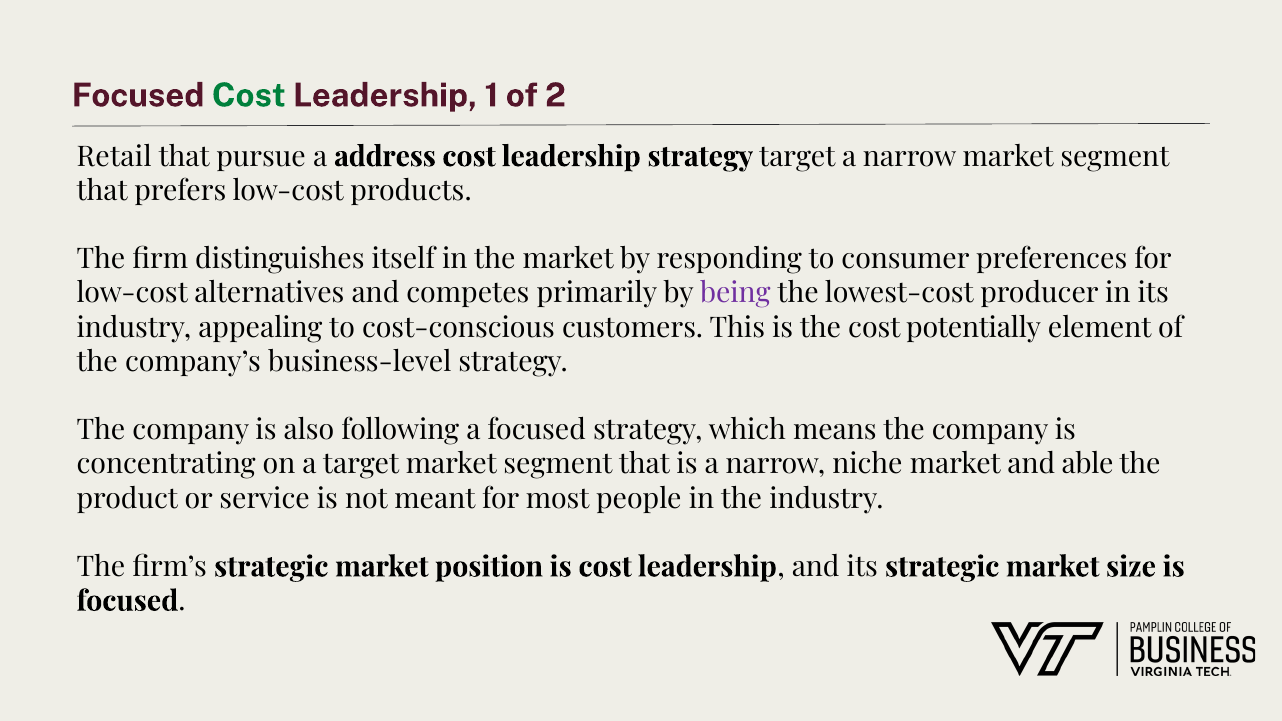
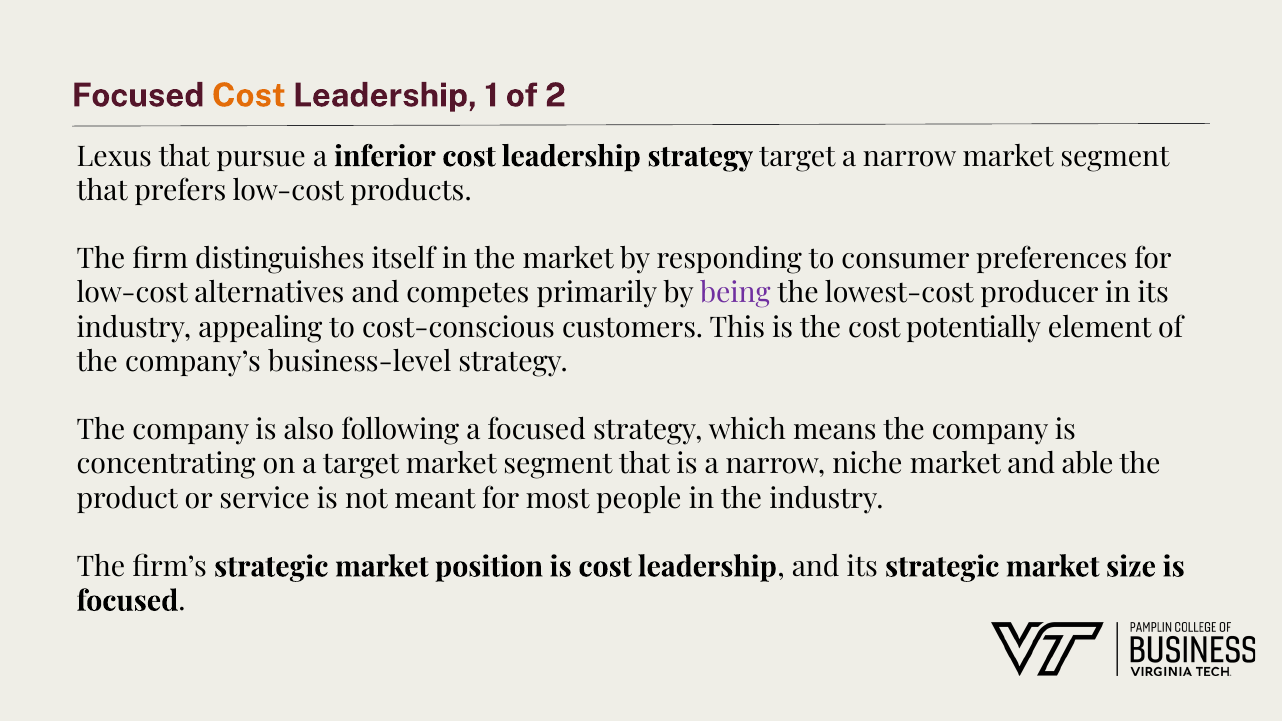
Cost at (249, 96) colour: green -> orange
Retail: Retail -> Lexus
address: address -> inferior
